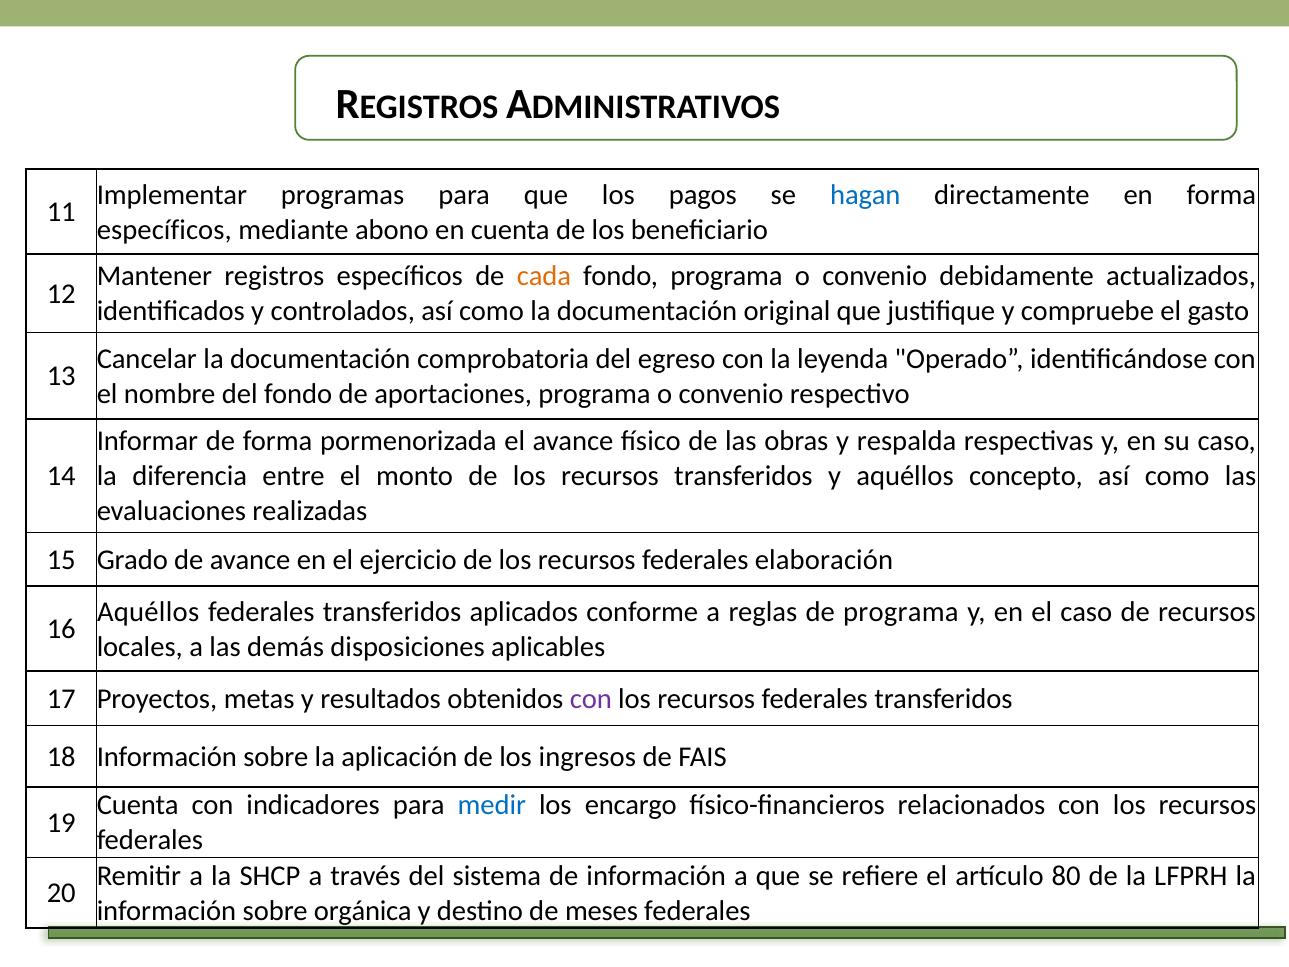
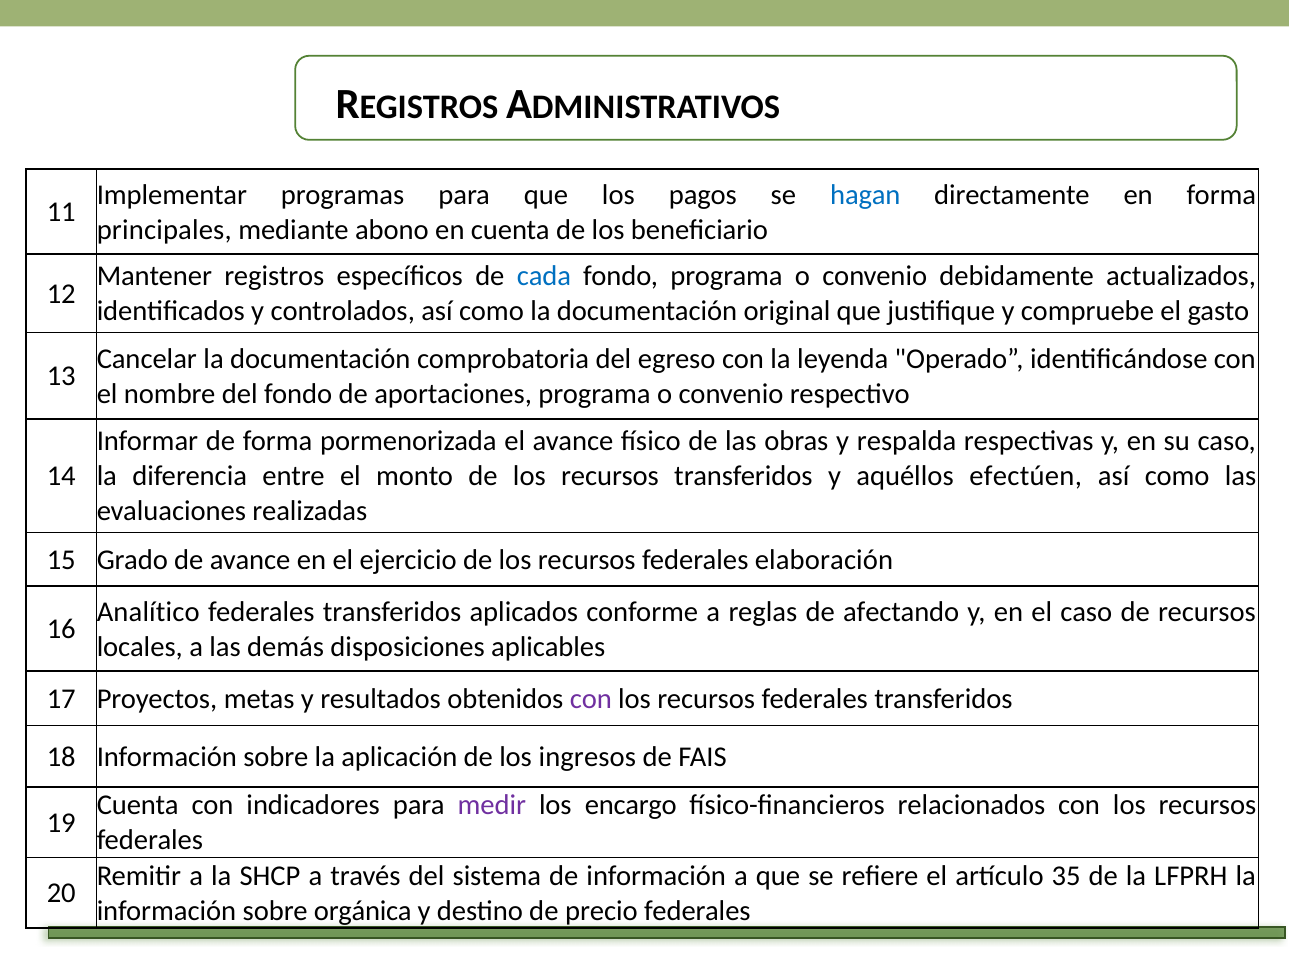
específicos at (164, 230): específicos -> principales
cada colour: orange -> blue
concepto: concepto -> efectúen
Aquéllos at (148, 612): Aquéllos -> Analítico
de programa: programa -> afectando
medir colour: blue -> purple
80: 80 -> 35
meses: meses -> precio
